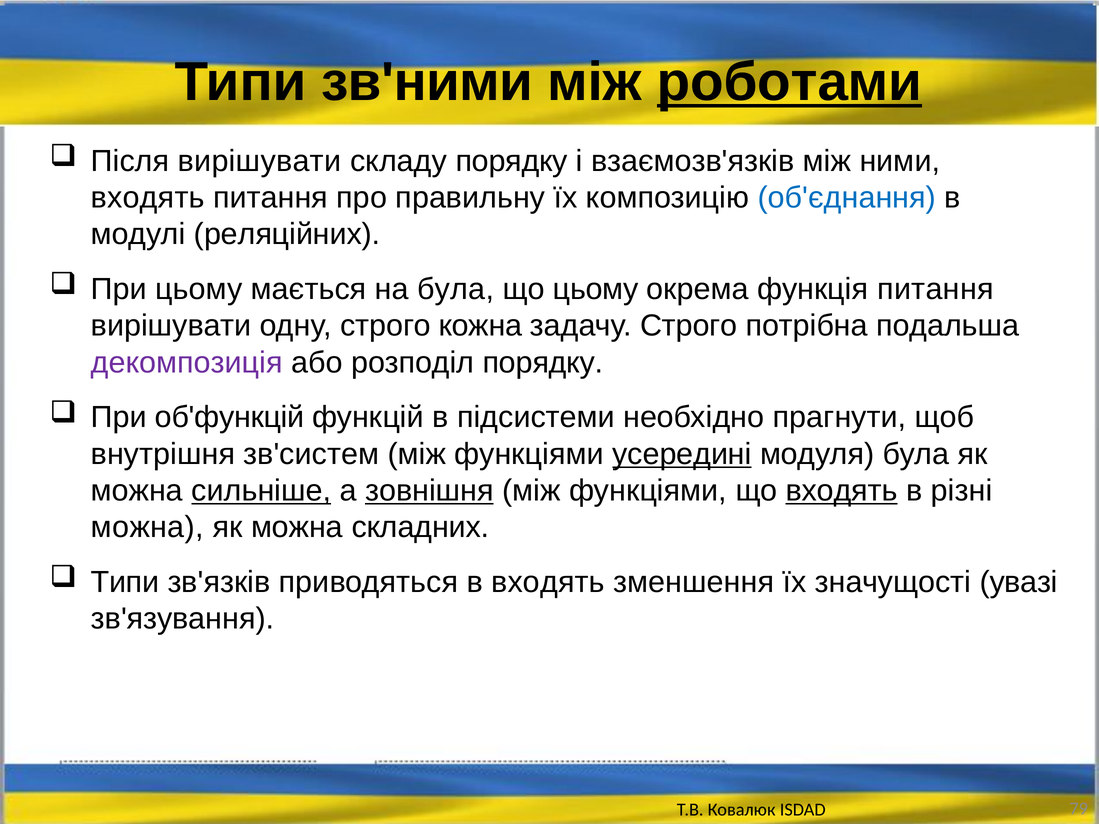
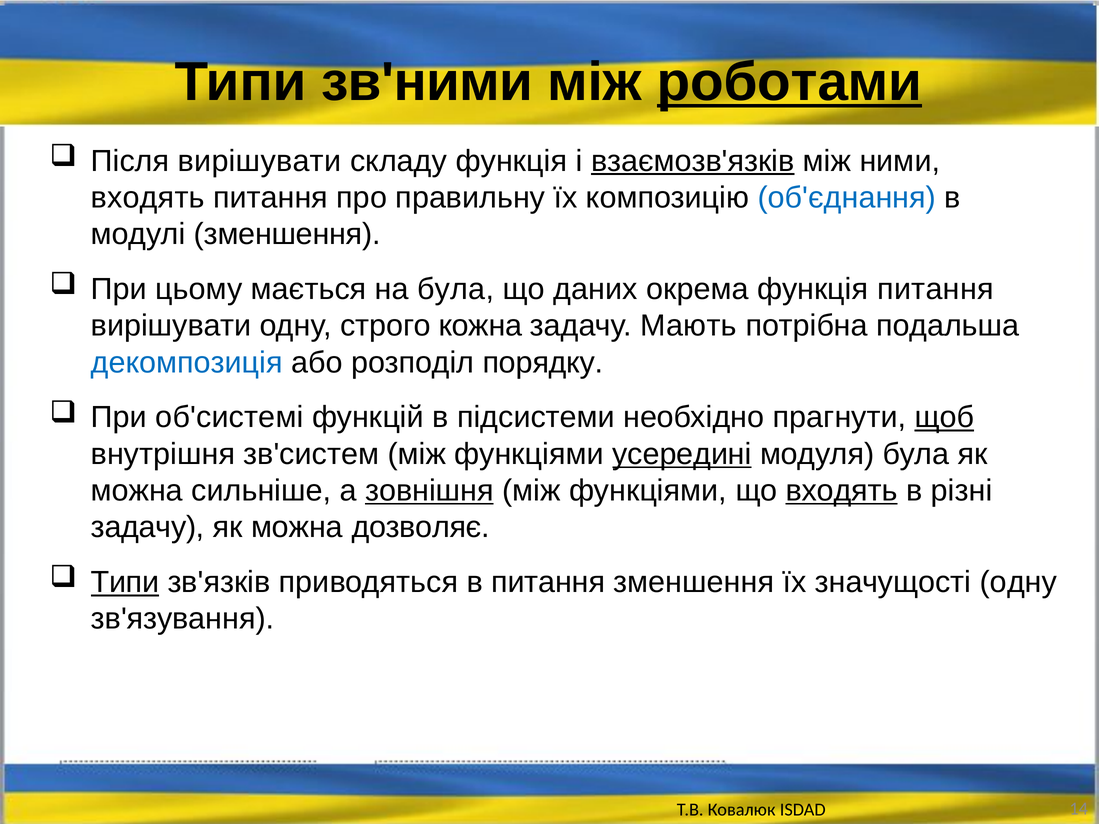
складу порядку: порядку -> функція
взаємозв'язків underline: none -> present
модулі реляційних: реляційних -> зменшення
що цьому: цьому -> даних
задачу Строго: Строго -> Мають
декомпозиція colour: purple -> blue
об'функцій: об'функцій -> об'системі
щоб underline: none -> present
сильніше underline: present -> none
можна at (147, 527): можна -> задачу
складних: складних -> дозволяє
Типи at (125, 582) underline: none -> present
в входять: входять -> питання
значущості увазі: увазі -> одну
79: 79 -> 14
